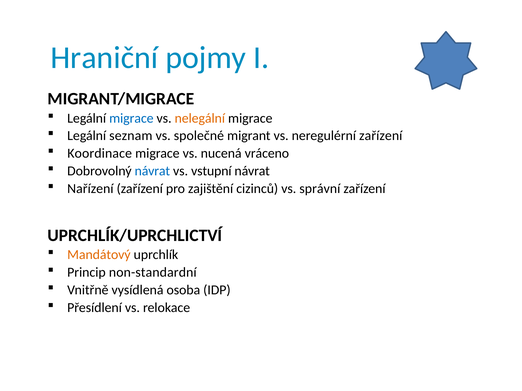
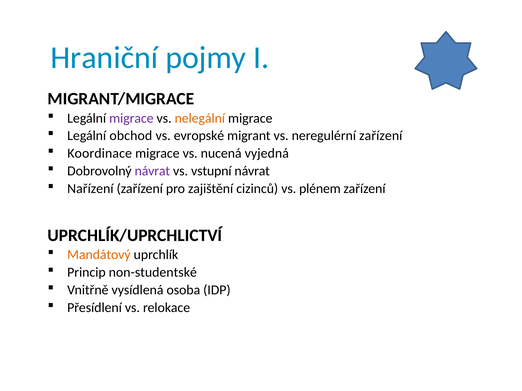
migrace at (131, 118) colour: blue -> purple
seznam: seznam -> obchod
společné: společné -> evropské
vráceno: vráceno -> vyjedná
návrat at (152, 171) colour: blue -> purple
správní: správní -> plénem
non-standardní: non-standardní -> non-studentské
